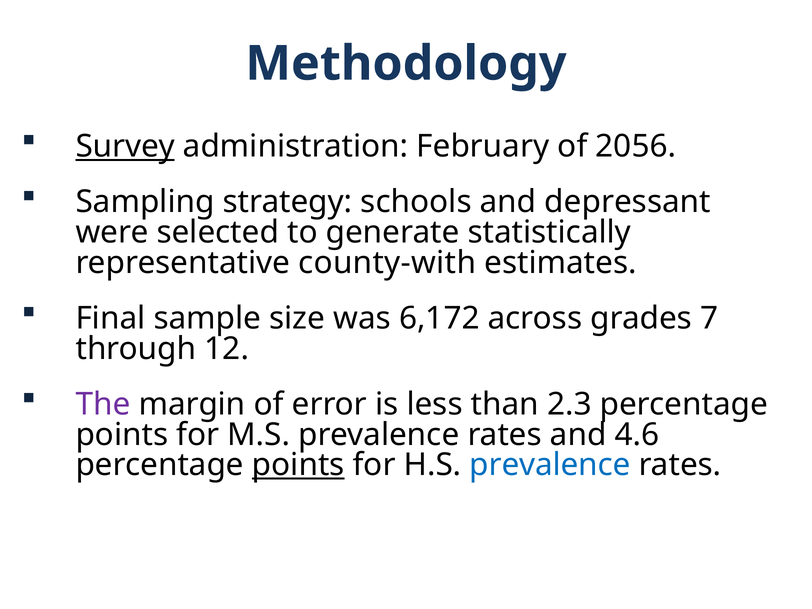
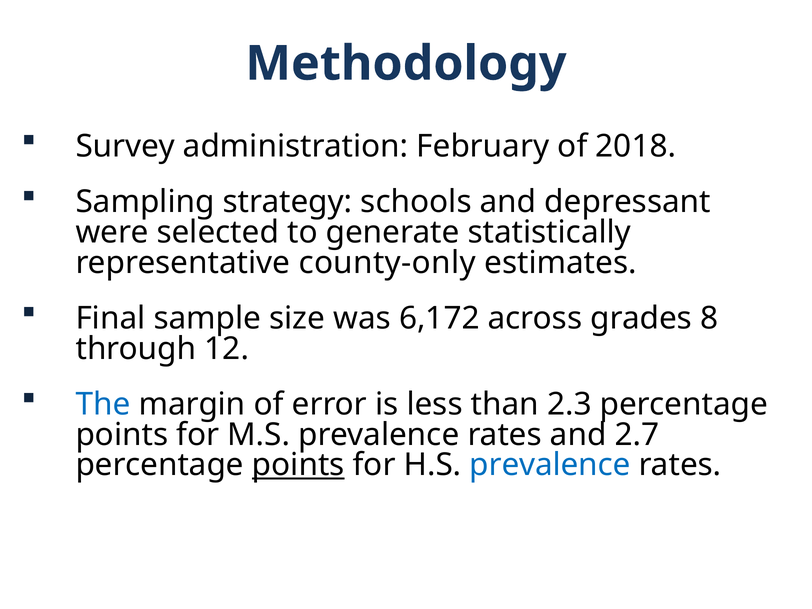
Survey underline: present -> none
2056: 2056 -> 2018
county-with: county-with -> county-only
7: 7 -> 8
The colour: purple -> blue
4.6: 4.6 -> 2.7
